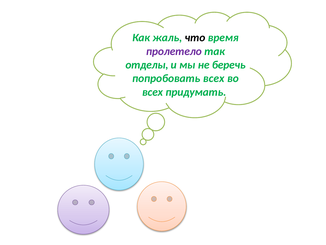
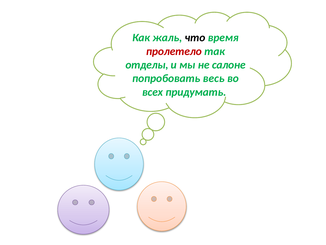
пролетело colour: purple -> red
беречь: беречь -> салоне
попробовать всех: всех -> весь
